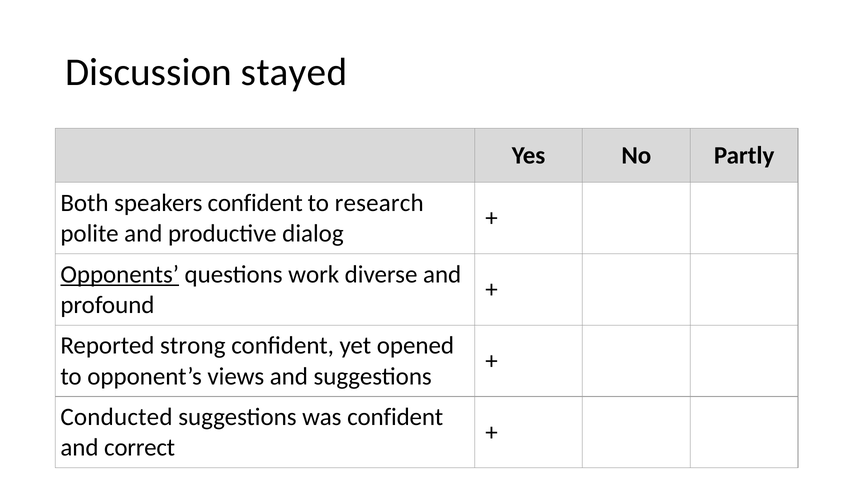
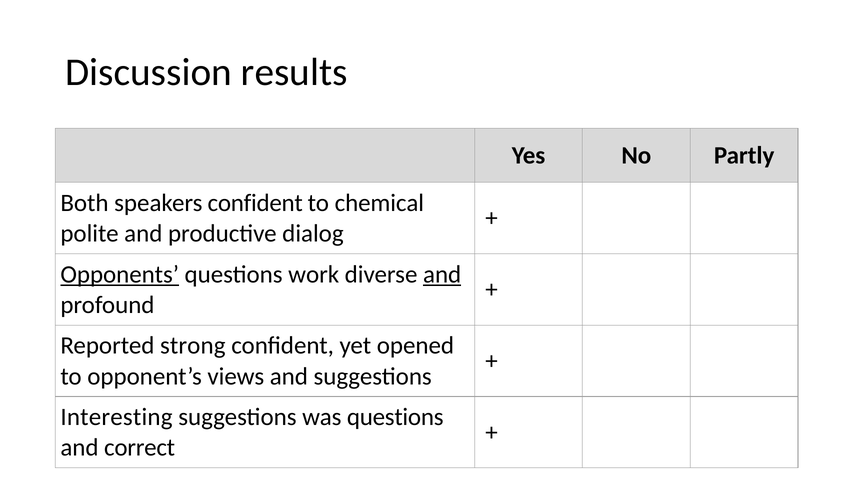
stayed: stayed -> results
research: research -> chemical
and at (442, 274) underline: none -> present
Conducted: Conducted -> Interesting
was confident: confident -> questions
